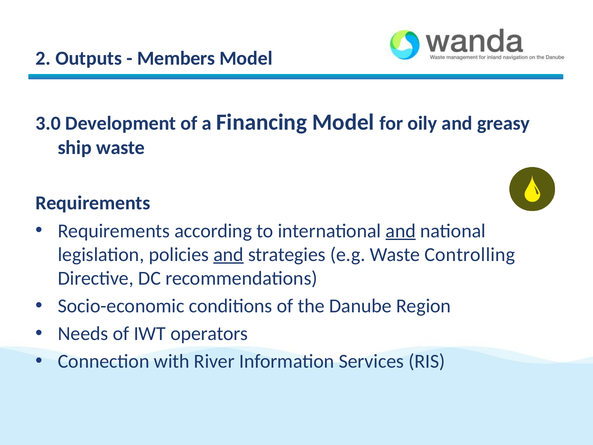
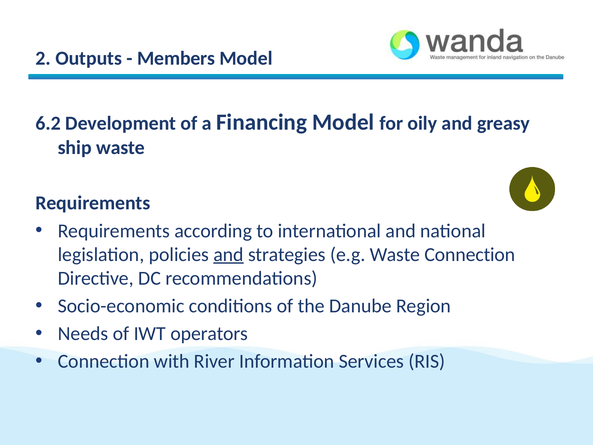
3.0: 3.0 -> 6.2
and at (401, 231) underline: present -> none
Waste Controlling: Controlling -> Connection
